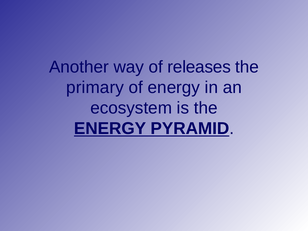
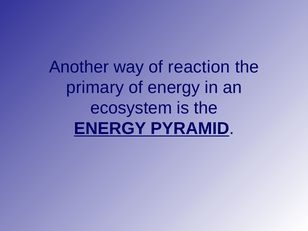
releases: releases -> reaction
